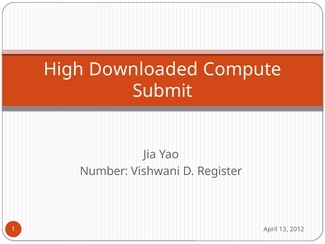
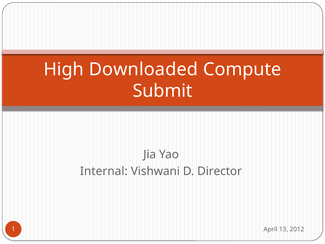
Number: Number -> Internal
Register: Register -> Director
